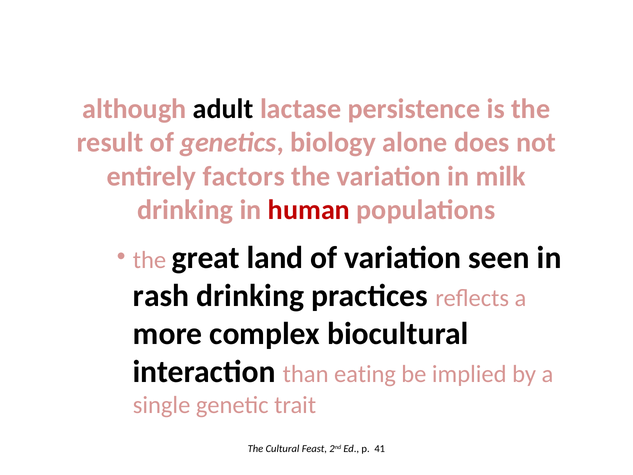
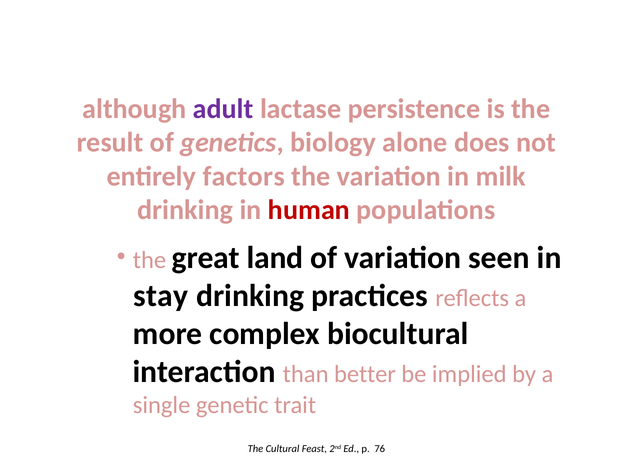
adult colour: black -> purple
rash: rash -> stay
eating: eating -> better
41: 41 -> 76
